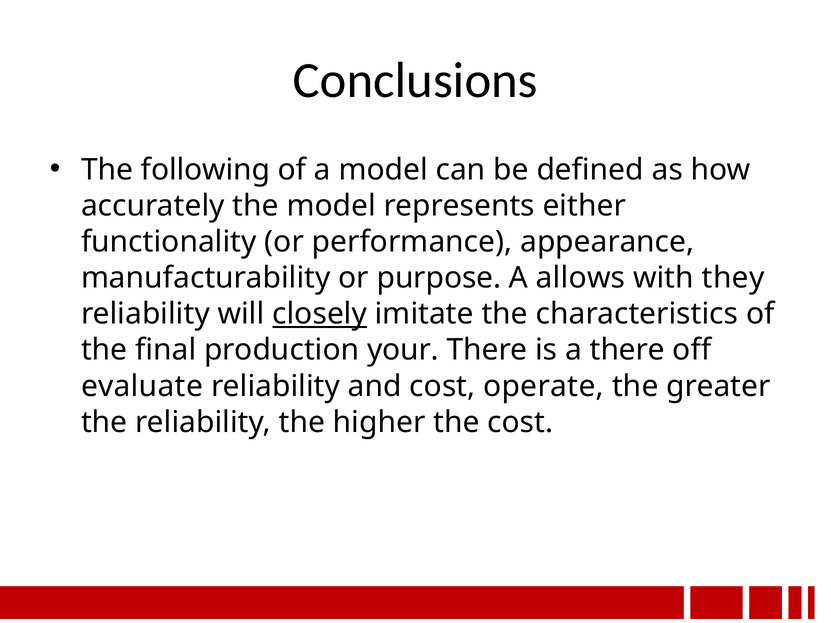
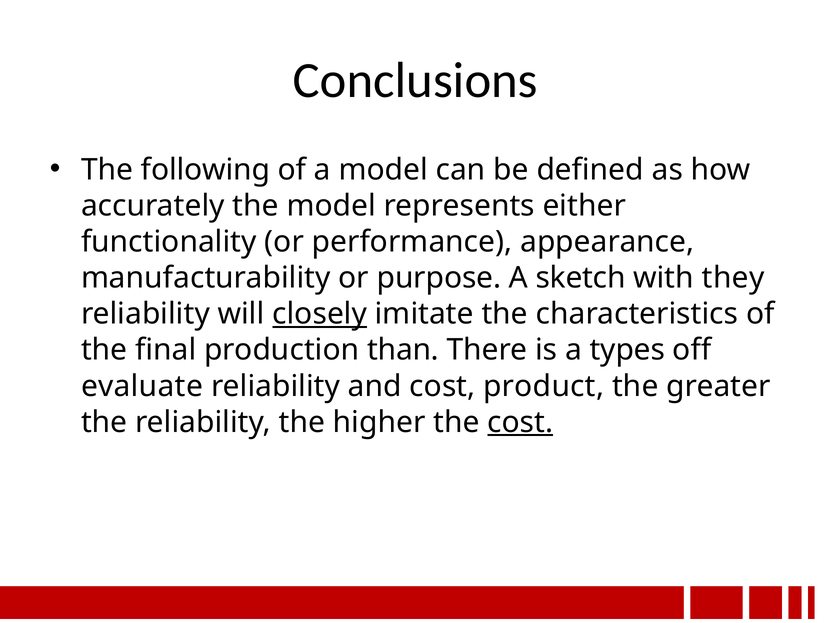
allows: allows -> sketch
your: your -> than
a there: there -> types
operate: operate -> product
cost at (520, 422) underline: none -> present
